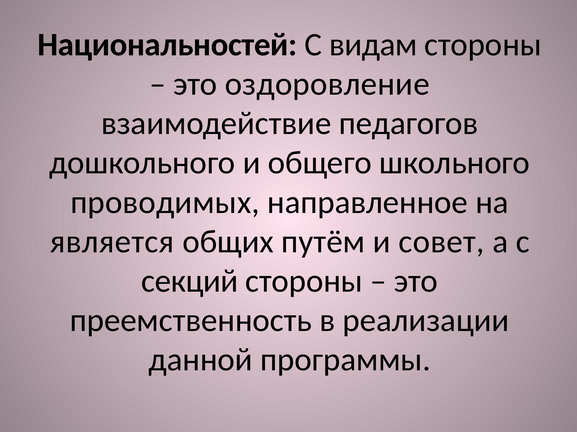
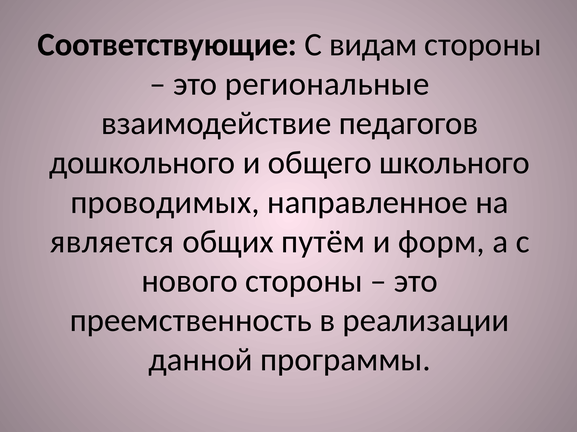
Национальностей: Национальностей -> Соответствующие
оздоровление: оздоровление -> региональные
совет: совет -> форм
секций: секций -> нового
